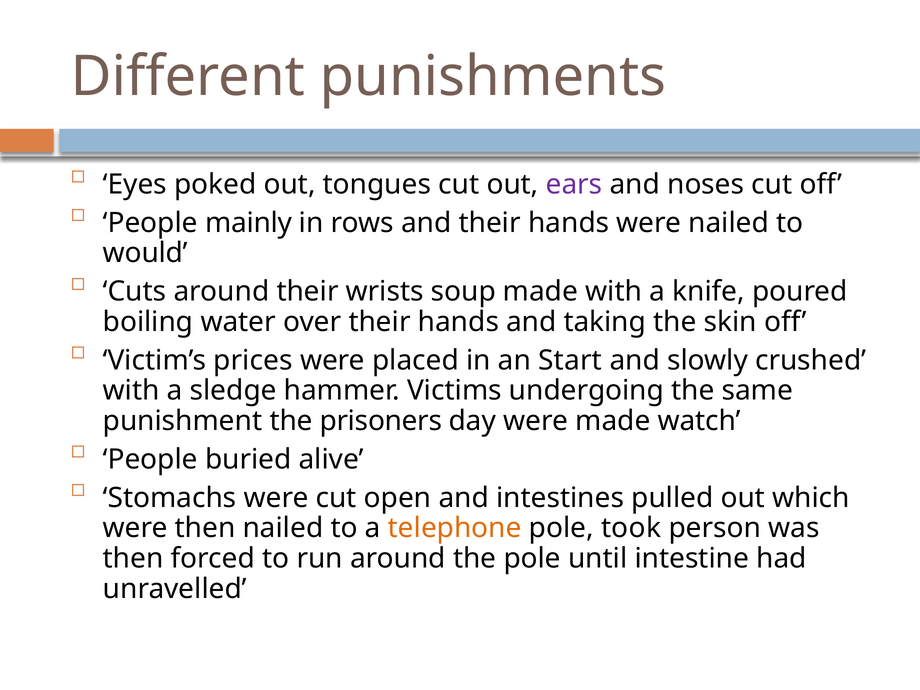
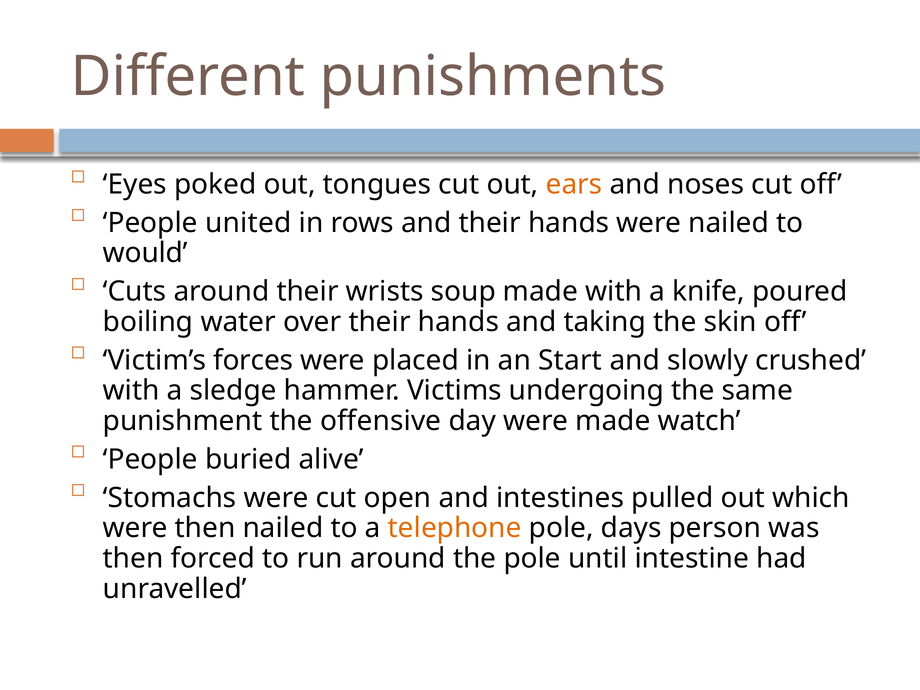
ears colour: purple -> orange
mainly: mainly -> united
prices: prices -> forces
prisoners: prisoners -> offensive
took: took -> days
